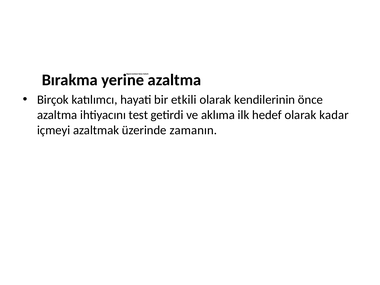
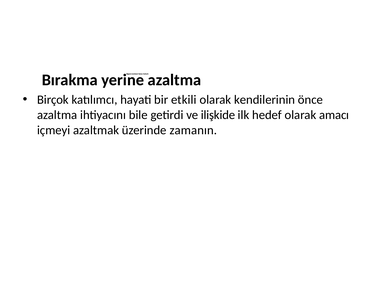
test: test -> bile
aklıma: aklıma -> ilişkide
kadar: kadar -> amacı
